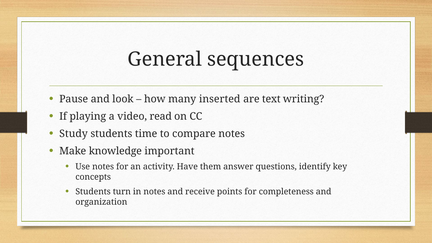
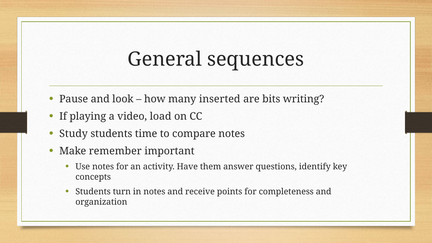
text: text -> bits
read: read -> load
knowledge: knowledge -> remember
